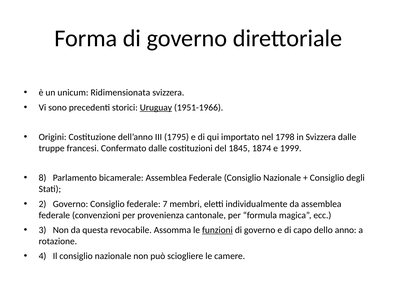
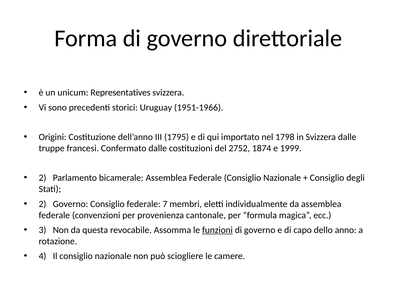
Ridimensionata: Ridimensionata -> Representatives
Uruguay underline: present -> none
1845: 1845 -> 2752
8 at (42, 178): 8 -> 2
